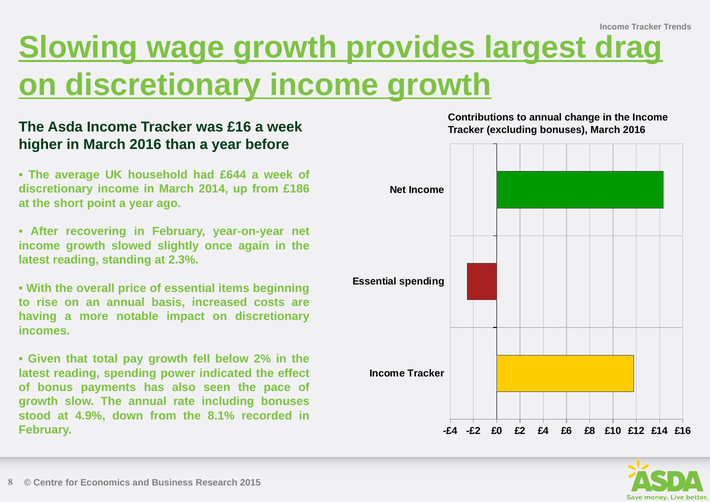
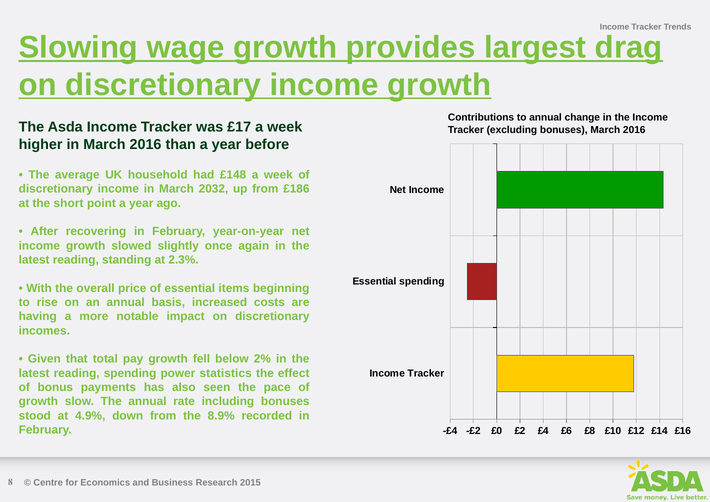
was £16: £16 -> £17
£644: £644 -> £148
2014: 2014 -> 2032
indicated: indicated -> statistics
8.1%: 8.1% -> 8.9%
